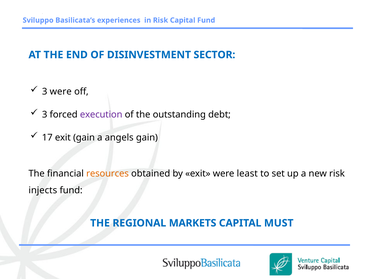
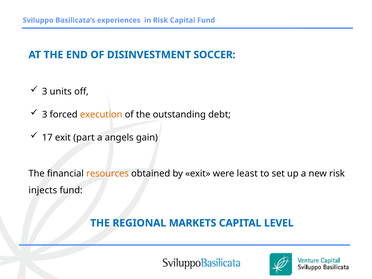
SECTOR: SECTOR -> SOCCER
3 were: were -> units
execution colour: purple -> orange
exit gain: gain -> part
MUST: MUST -> LEVEL
